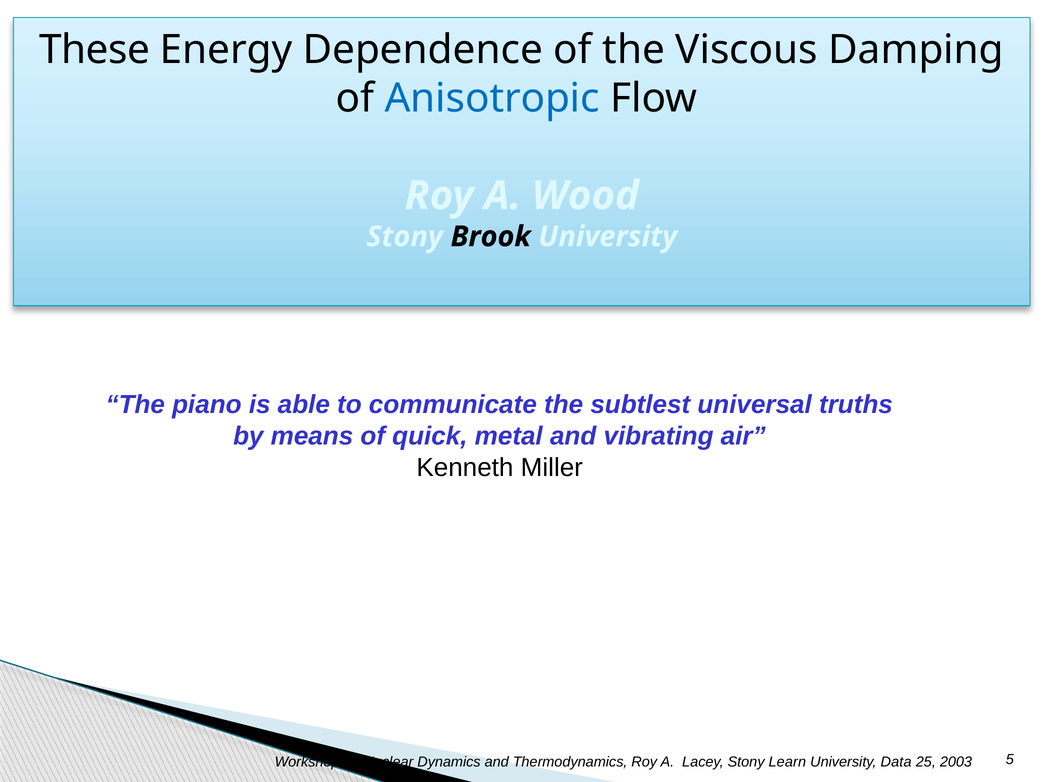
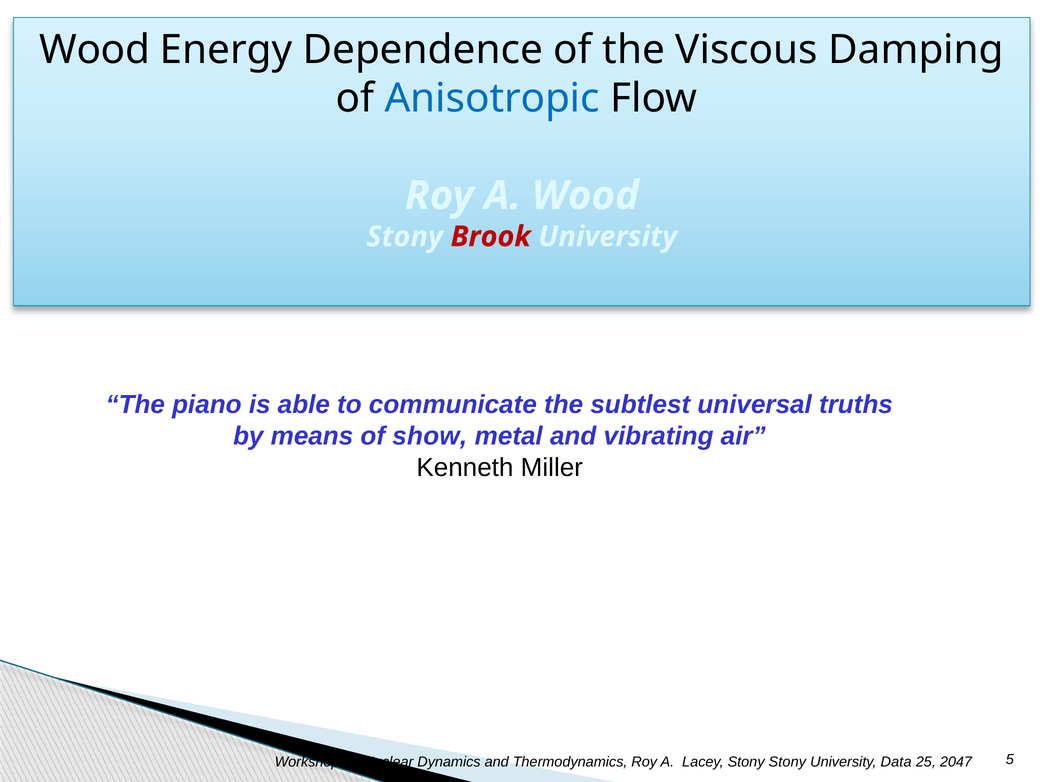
These at (95, 50): These -> Wood
Brook colour: black -> red
quick: quick -> show
Stony Learn: Learn -> Stony
2003: 2003 -> 2047
